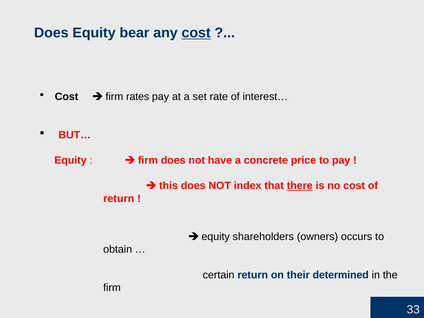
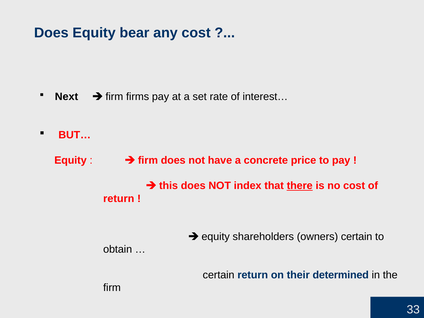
cost at (196, 33) underline: present -> none
Cost at (67, 97): Cost -> Next
rates: rates -> firms
owners occurs: occurs -> certain
